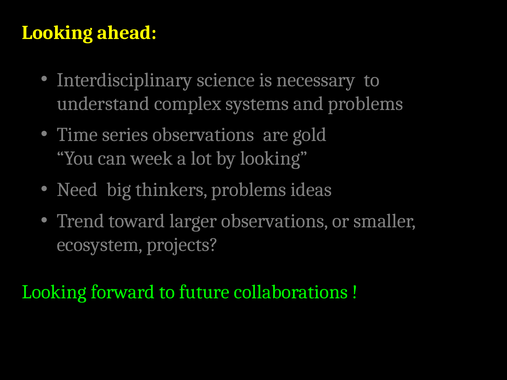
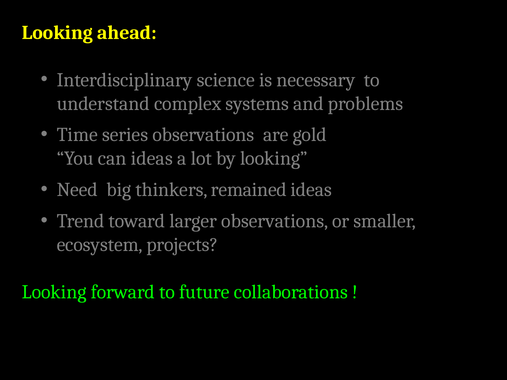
can week: week -> ideas
thinkers problems: problems -> remained
